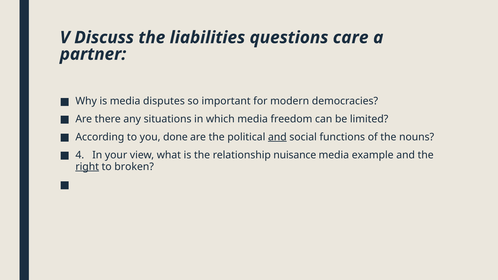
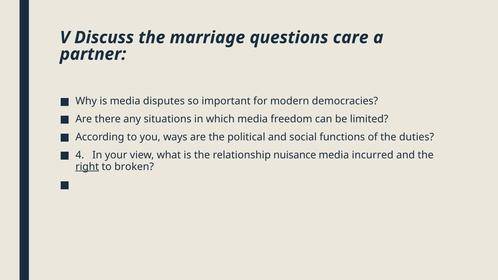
liabilities: liabilities -> marriage
done: done -> ways
and at (277, 137) underline: present -> none
nouns: nouns -> duties
example: example -> incurred
